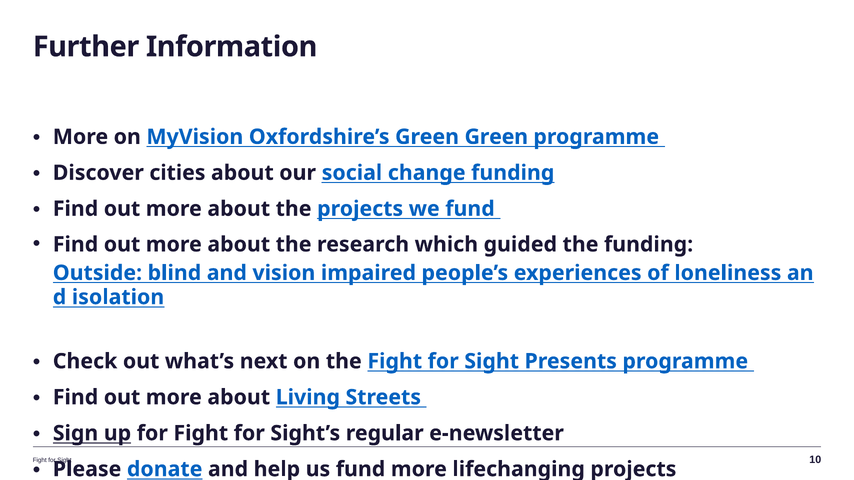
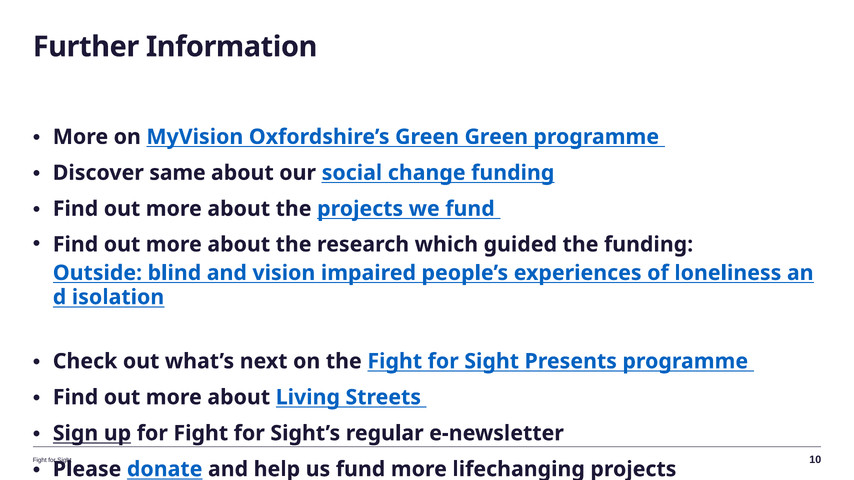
cities: cities -> same
